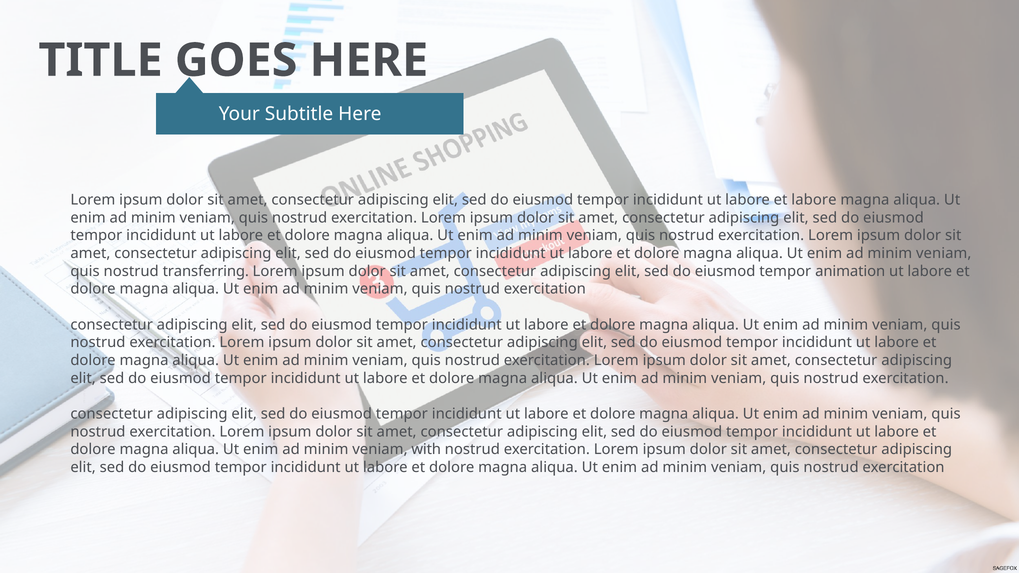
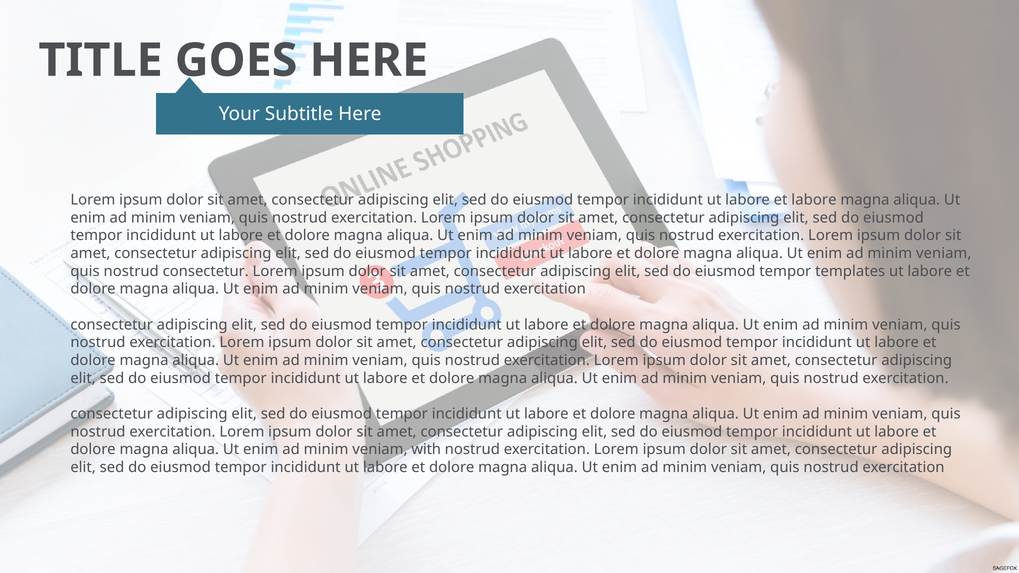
nostrud transferring: transferring -> consectetur
animation: animation -> templates
